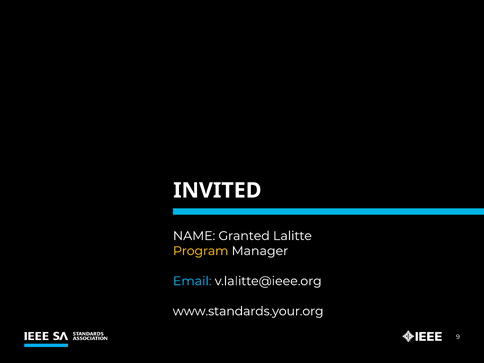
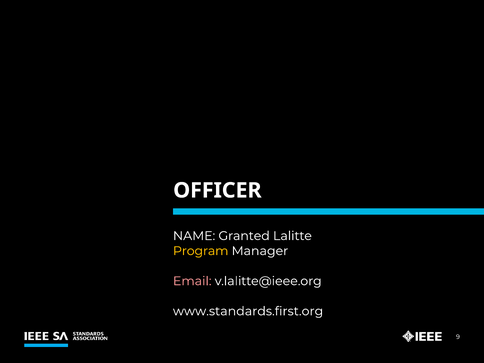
INVITED: INVITED -> OFFICER
Email colour: light blue -> pink
www.standards.your.org: www.standards.your.org -> www.standards.first.org
